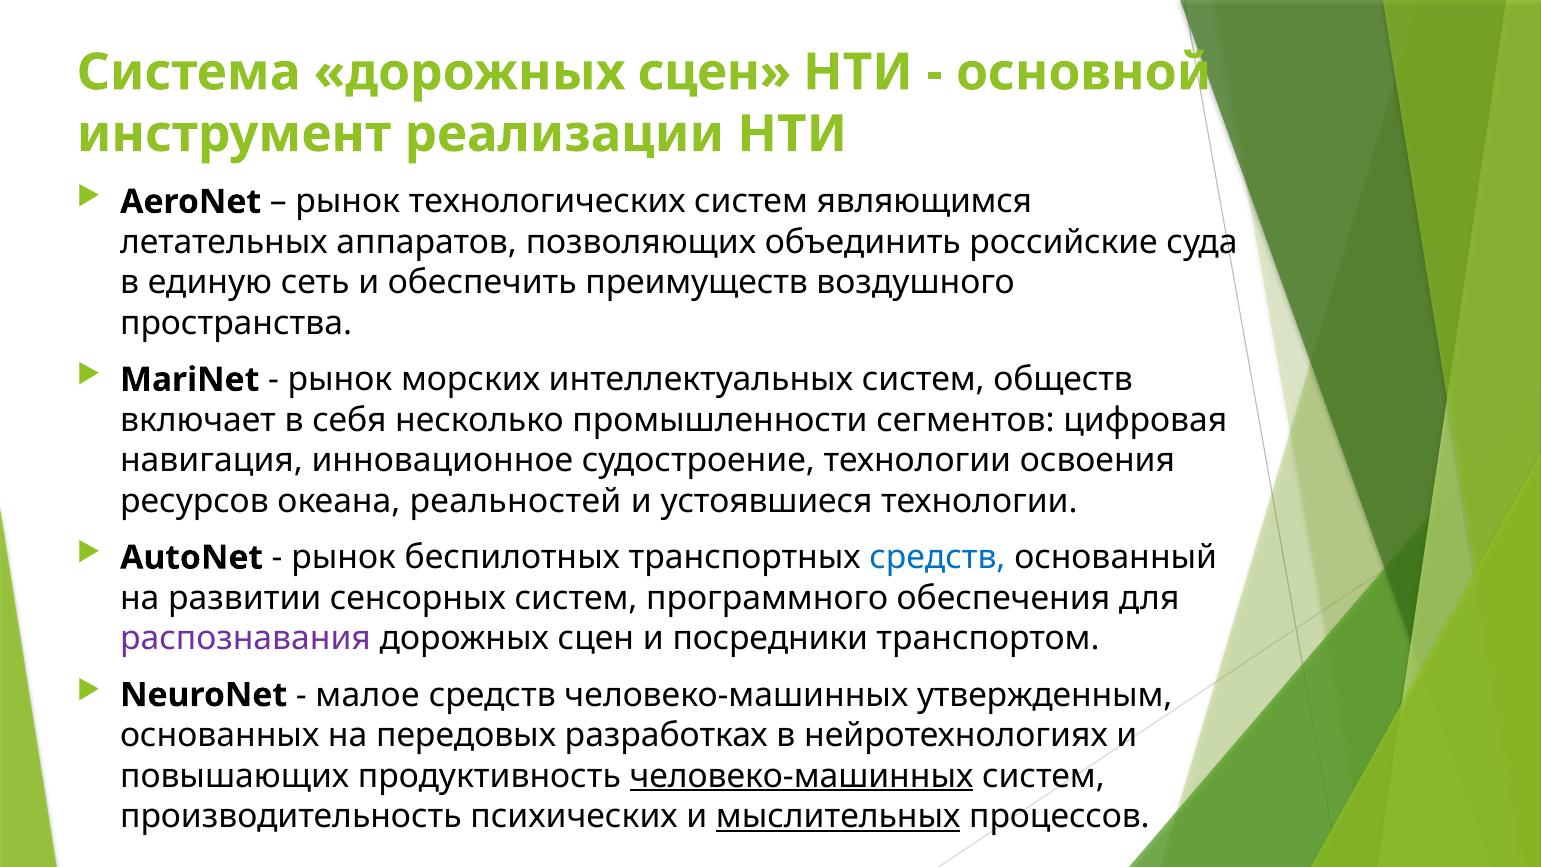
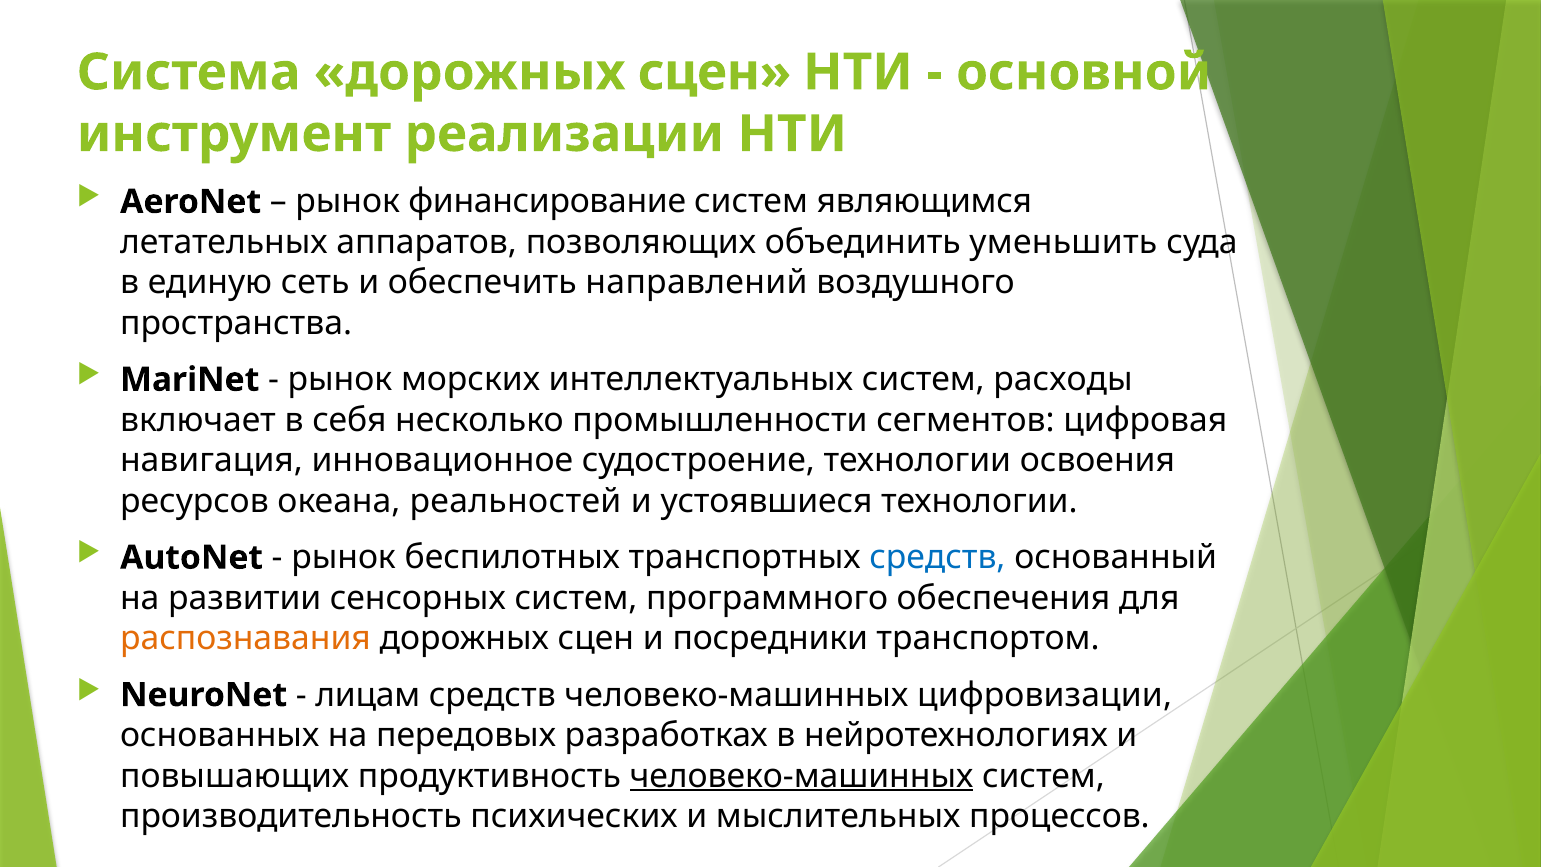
технологических: технологических -> финансирование
российские: российские -> уменьшить
преимуществ: преимуществ -> направлений
обществ: обществ -> расходы
распознавания colour: purple -> orange
малое: малое -> лицам
утвержденным: утвержденным -> цифровизации
мыслительных underline: present -> none
